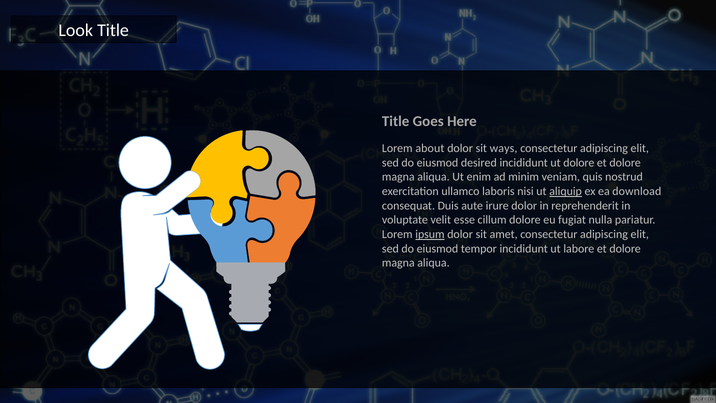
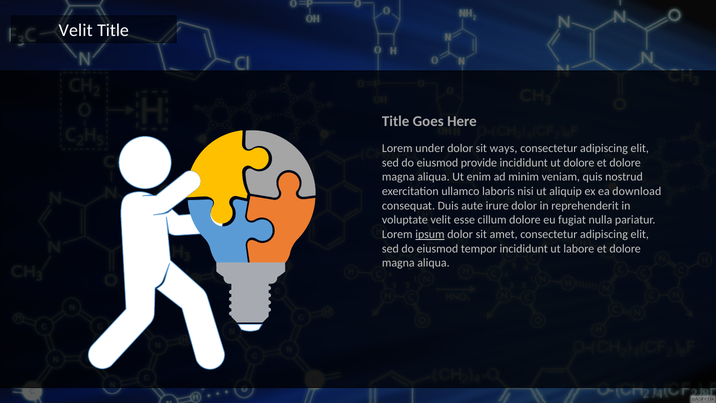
Look at (76, 30): Look -> Velit
about: about -> under
desired: desired -> provide
aliquip underline: present -> none
